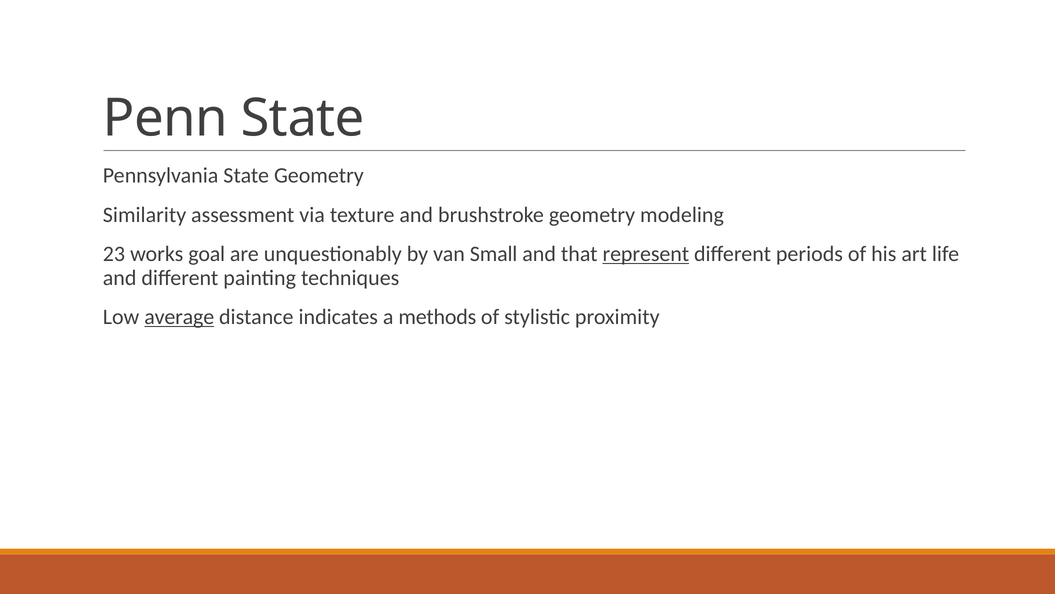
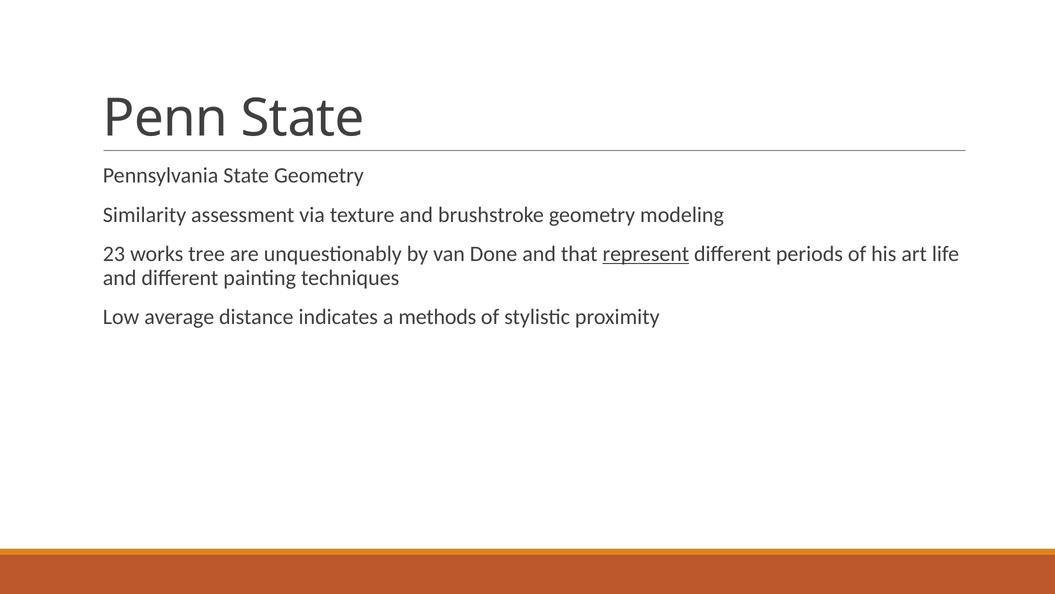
goal: goal -> tree
Small: Small -> Done
average underline: present -> none
